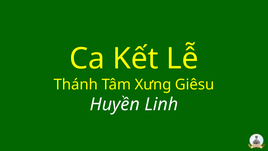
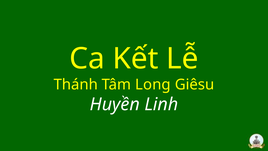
Xưng: Xưng -> Long
